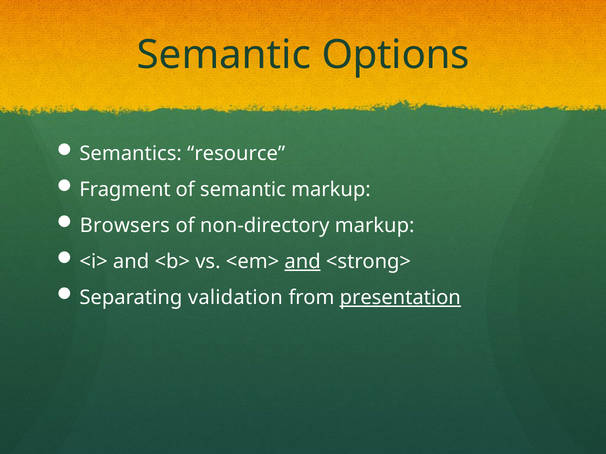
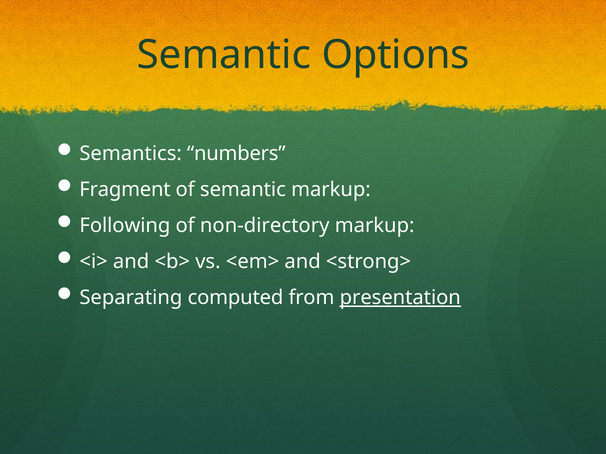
resource: resource -> numbers
Browsers: Browsers -> Following
and at (303, 262) underline: present -> none
validation: validation -> computed
